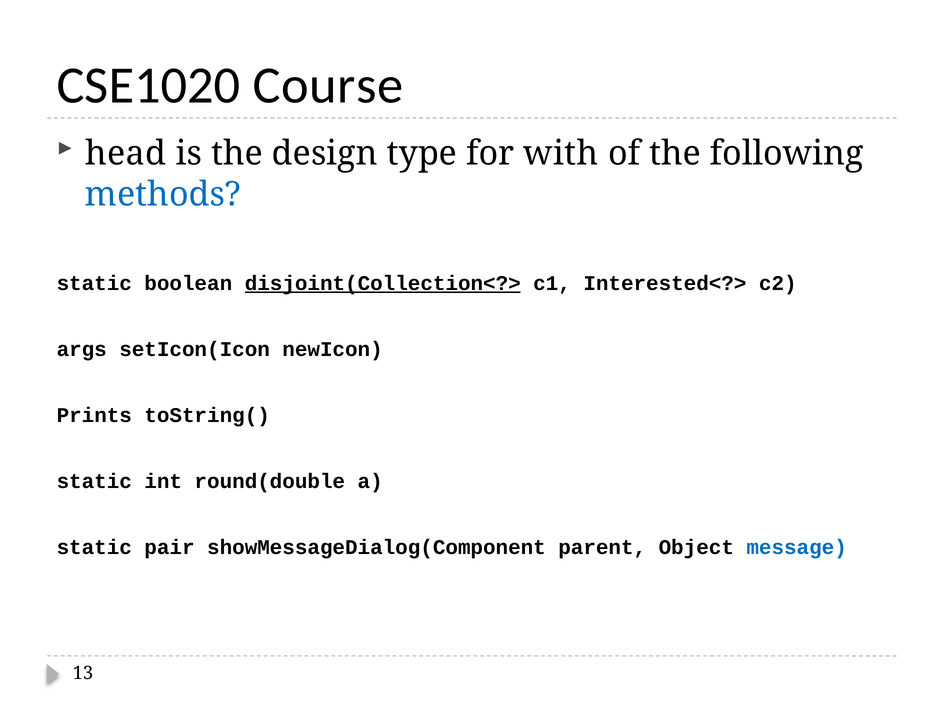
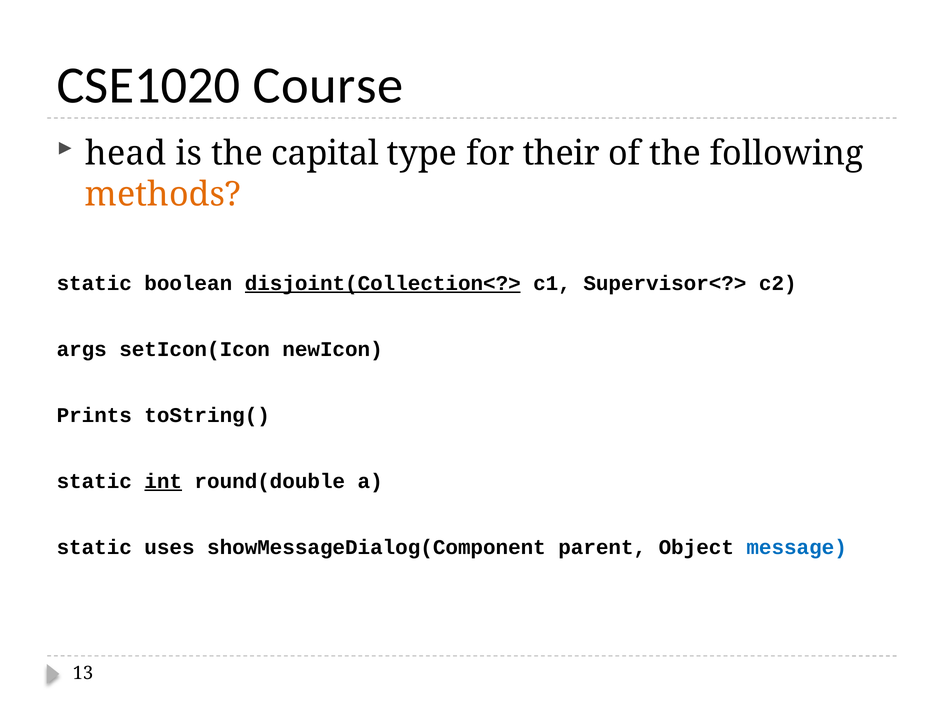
design: design -> capital
with: with -> their
methods colour: blue -> orange
Interested<?>: Interested<?> -> Supervisor<?>
int underline: none -> present
pair: pair -> uses
